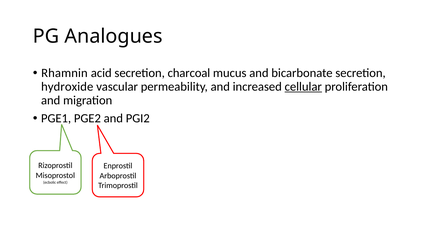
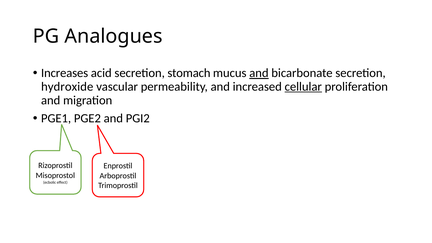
Rhamnin: Rhamnin -> Increases
charcoal: charcoal -> stomach
and at (259, 73) underline: none -> present
